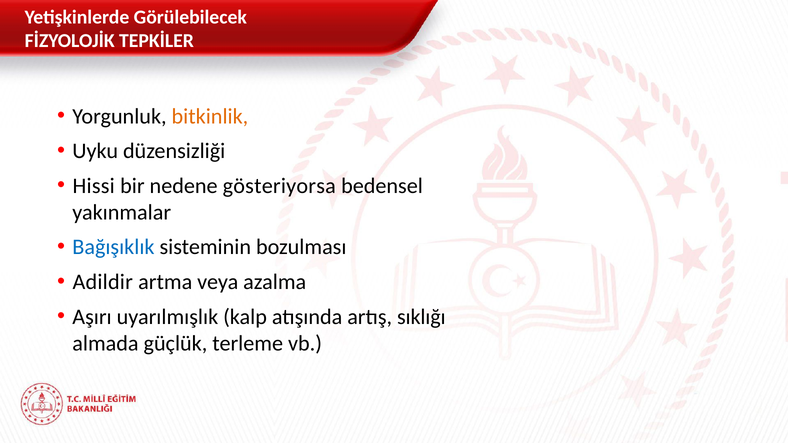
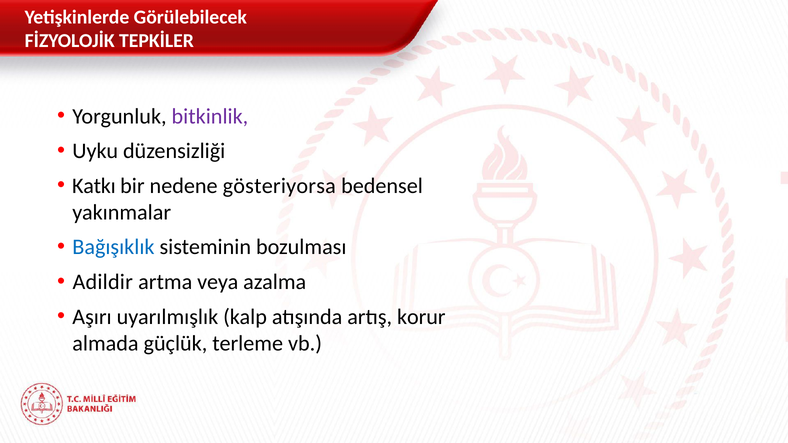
bitkinlik colour: orange -> purple
Hissi: Hissi -> Katkı
sıklığı: sıklığı -> korur
